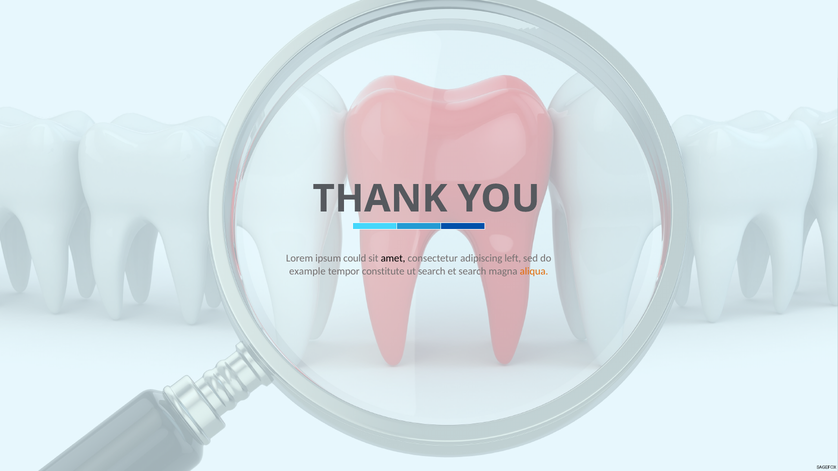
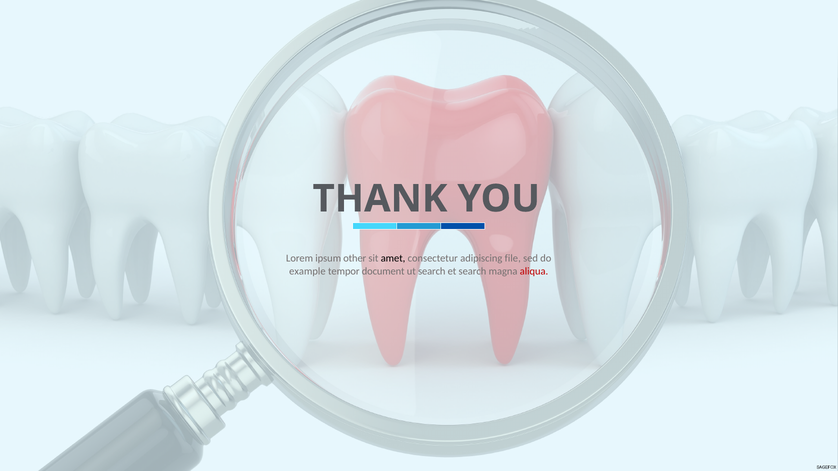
could: could -> other
left: left -> file
constitute: constitute -> document
aliqua colour: orange -> red
